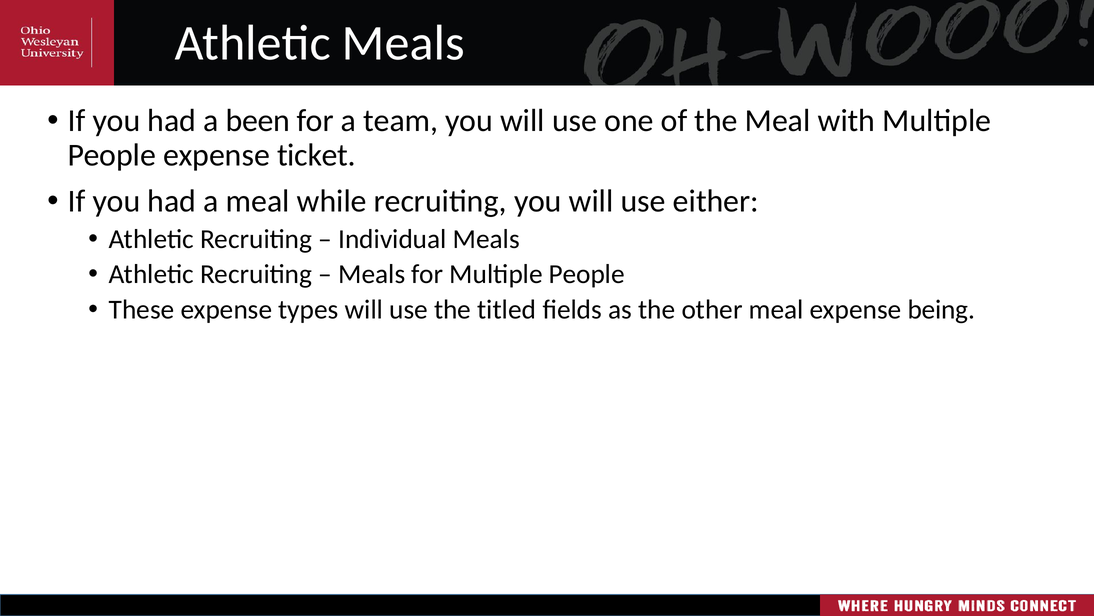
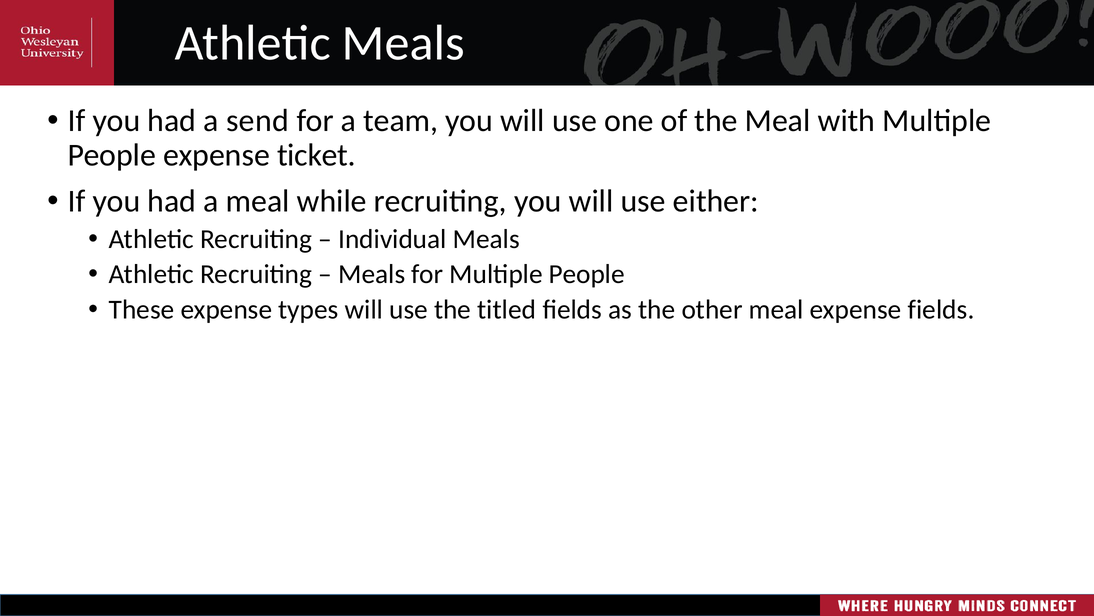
been: been -> send
expense being: being -> fields
